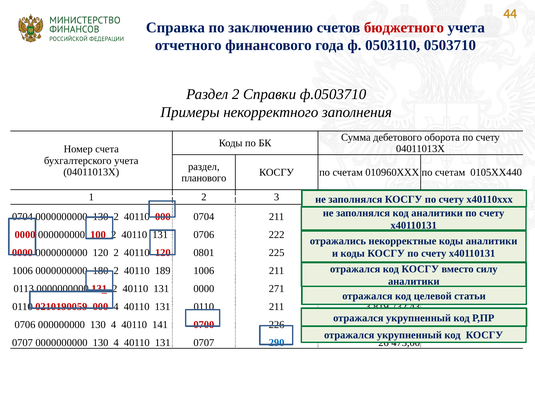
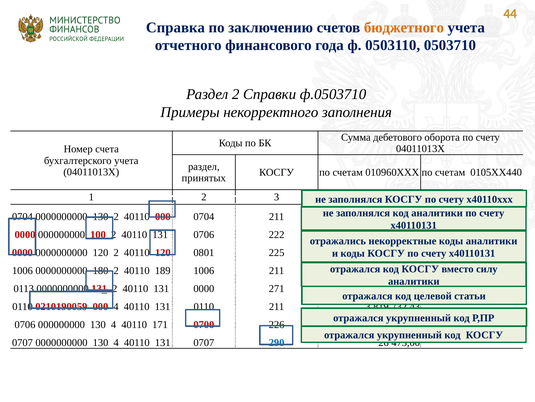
бюджетного colour: red -> orange
планового: планового -> принятых
141: 141 -> 171
